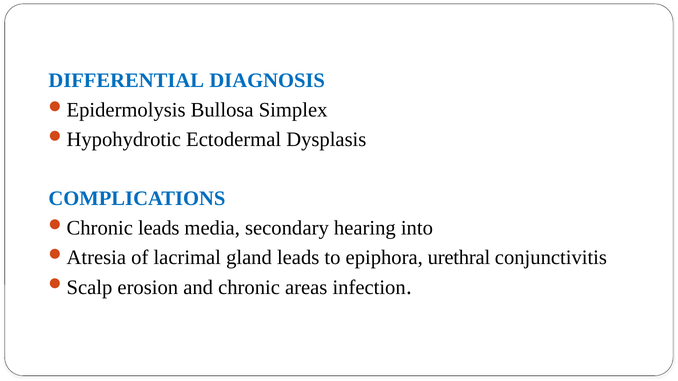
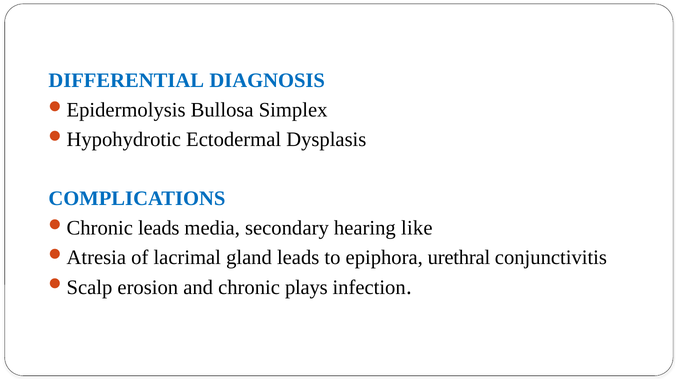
into: into -> like
areas: areas -> plays
